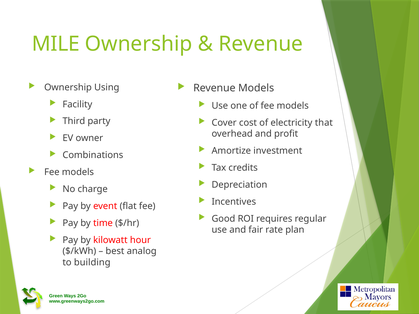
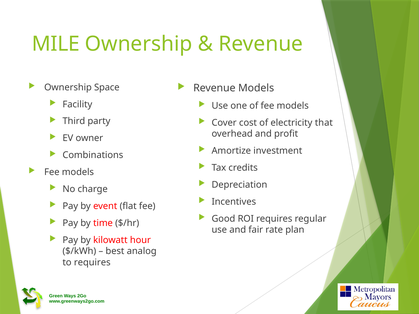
Using: Using -> Space
to building: building -> requires
